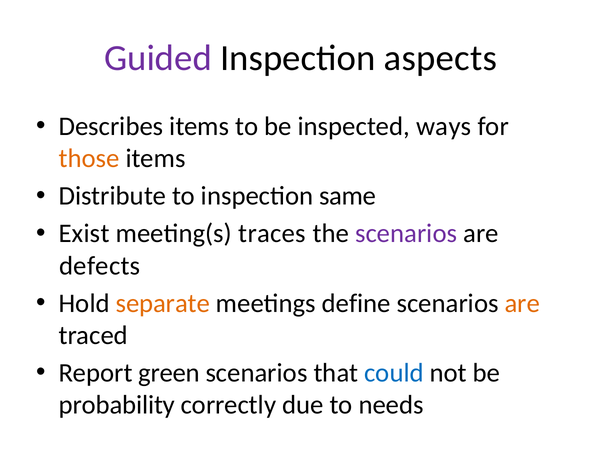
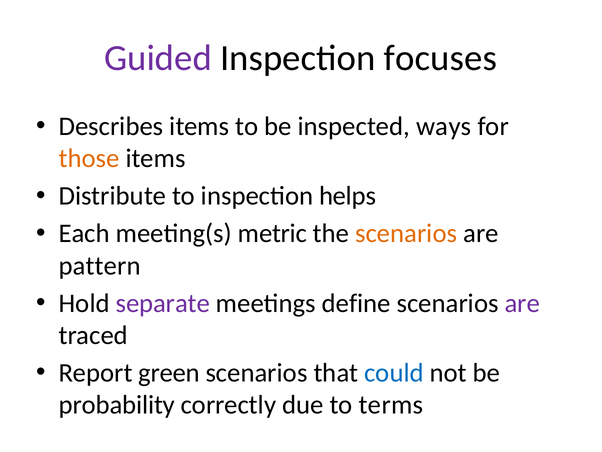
aspects: aspects -> focuses
same: same -> helps
Exist: Exist -> Each
traces: traces -> metric
scenarios at (406, 233) colour: purple -> orange
defects: defects -> pattern
separate colour: orange -> purple
are at (522, 303) colour: orange -> purple
needs: needs -> terms
